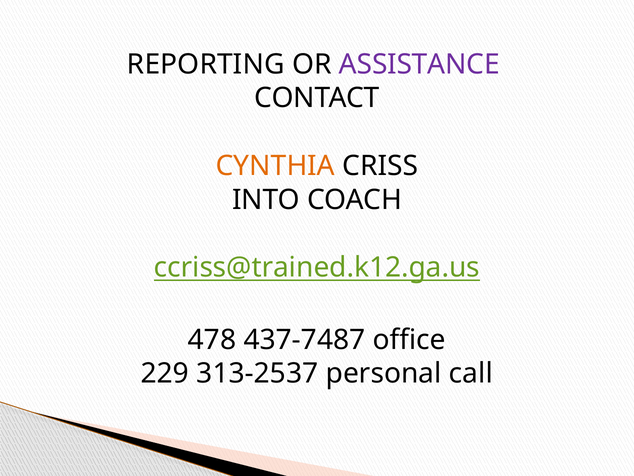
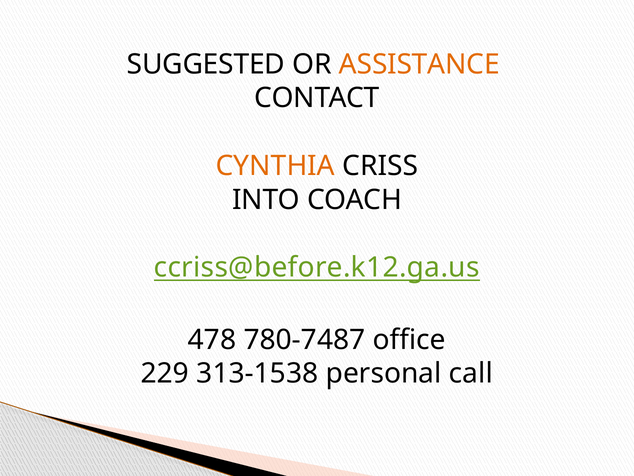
REPORTING: REPORTING -> SUGGESTED
ASSISTANCE colour: purple -> orange
ccriss@trained.k12.ga.us: ccriss@trained.k12.ga.us -> ccriss@before.k12.ga.us
437-7487: 437-7487 -> 780-7487
313-2537: 313-2537 -> 313-1538
